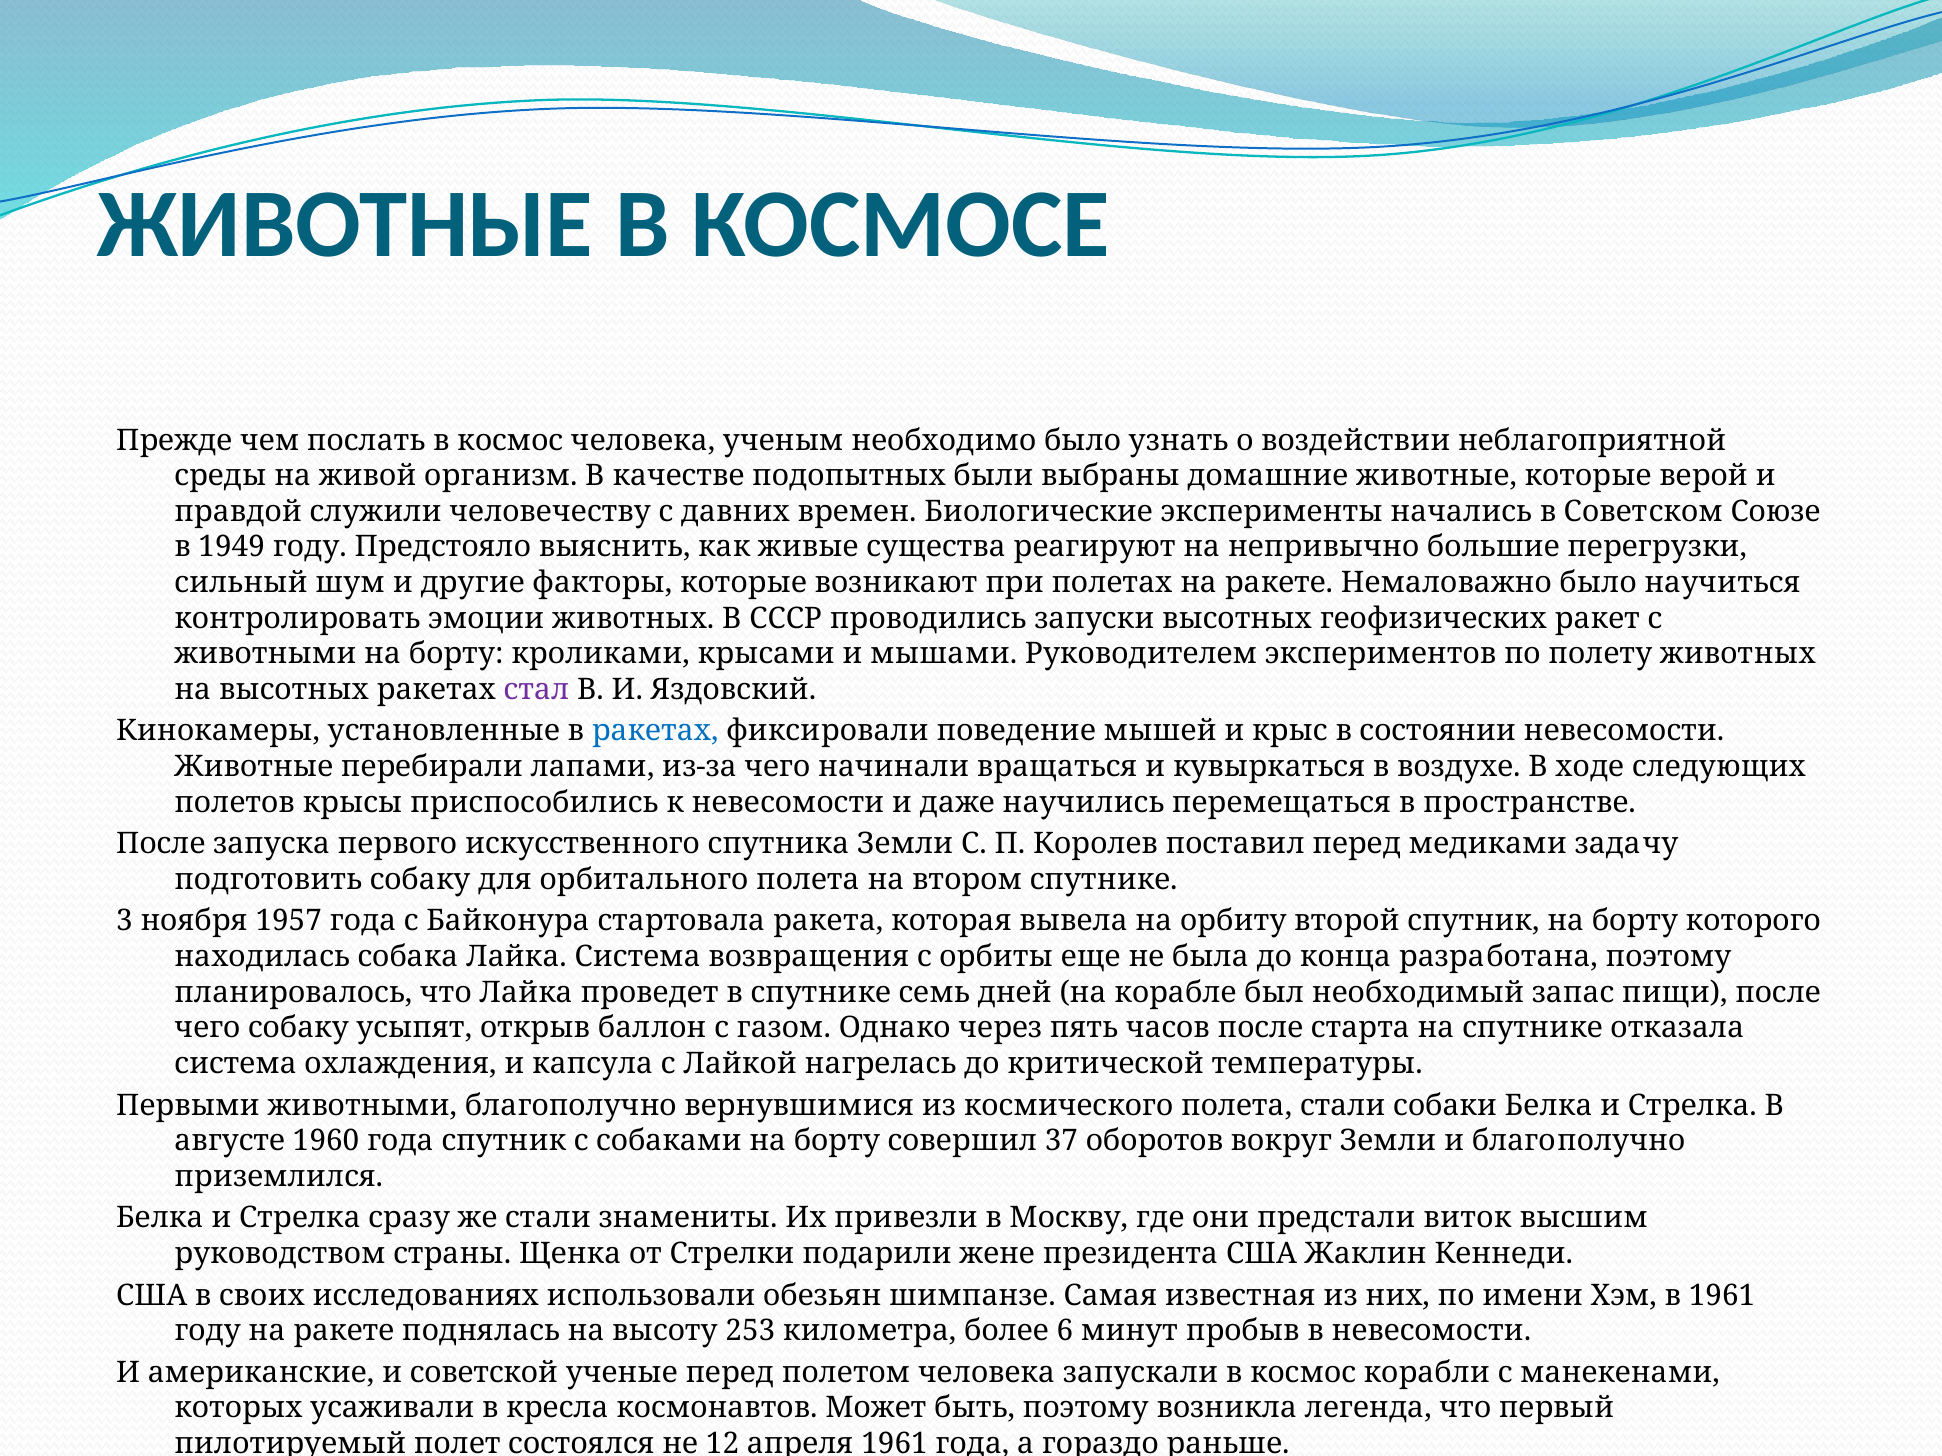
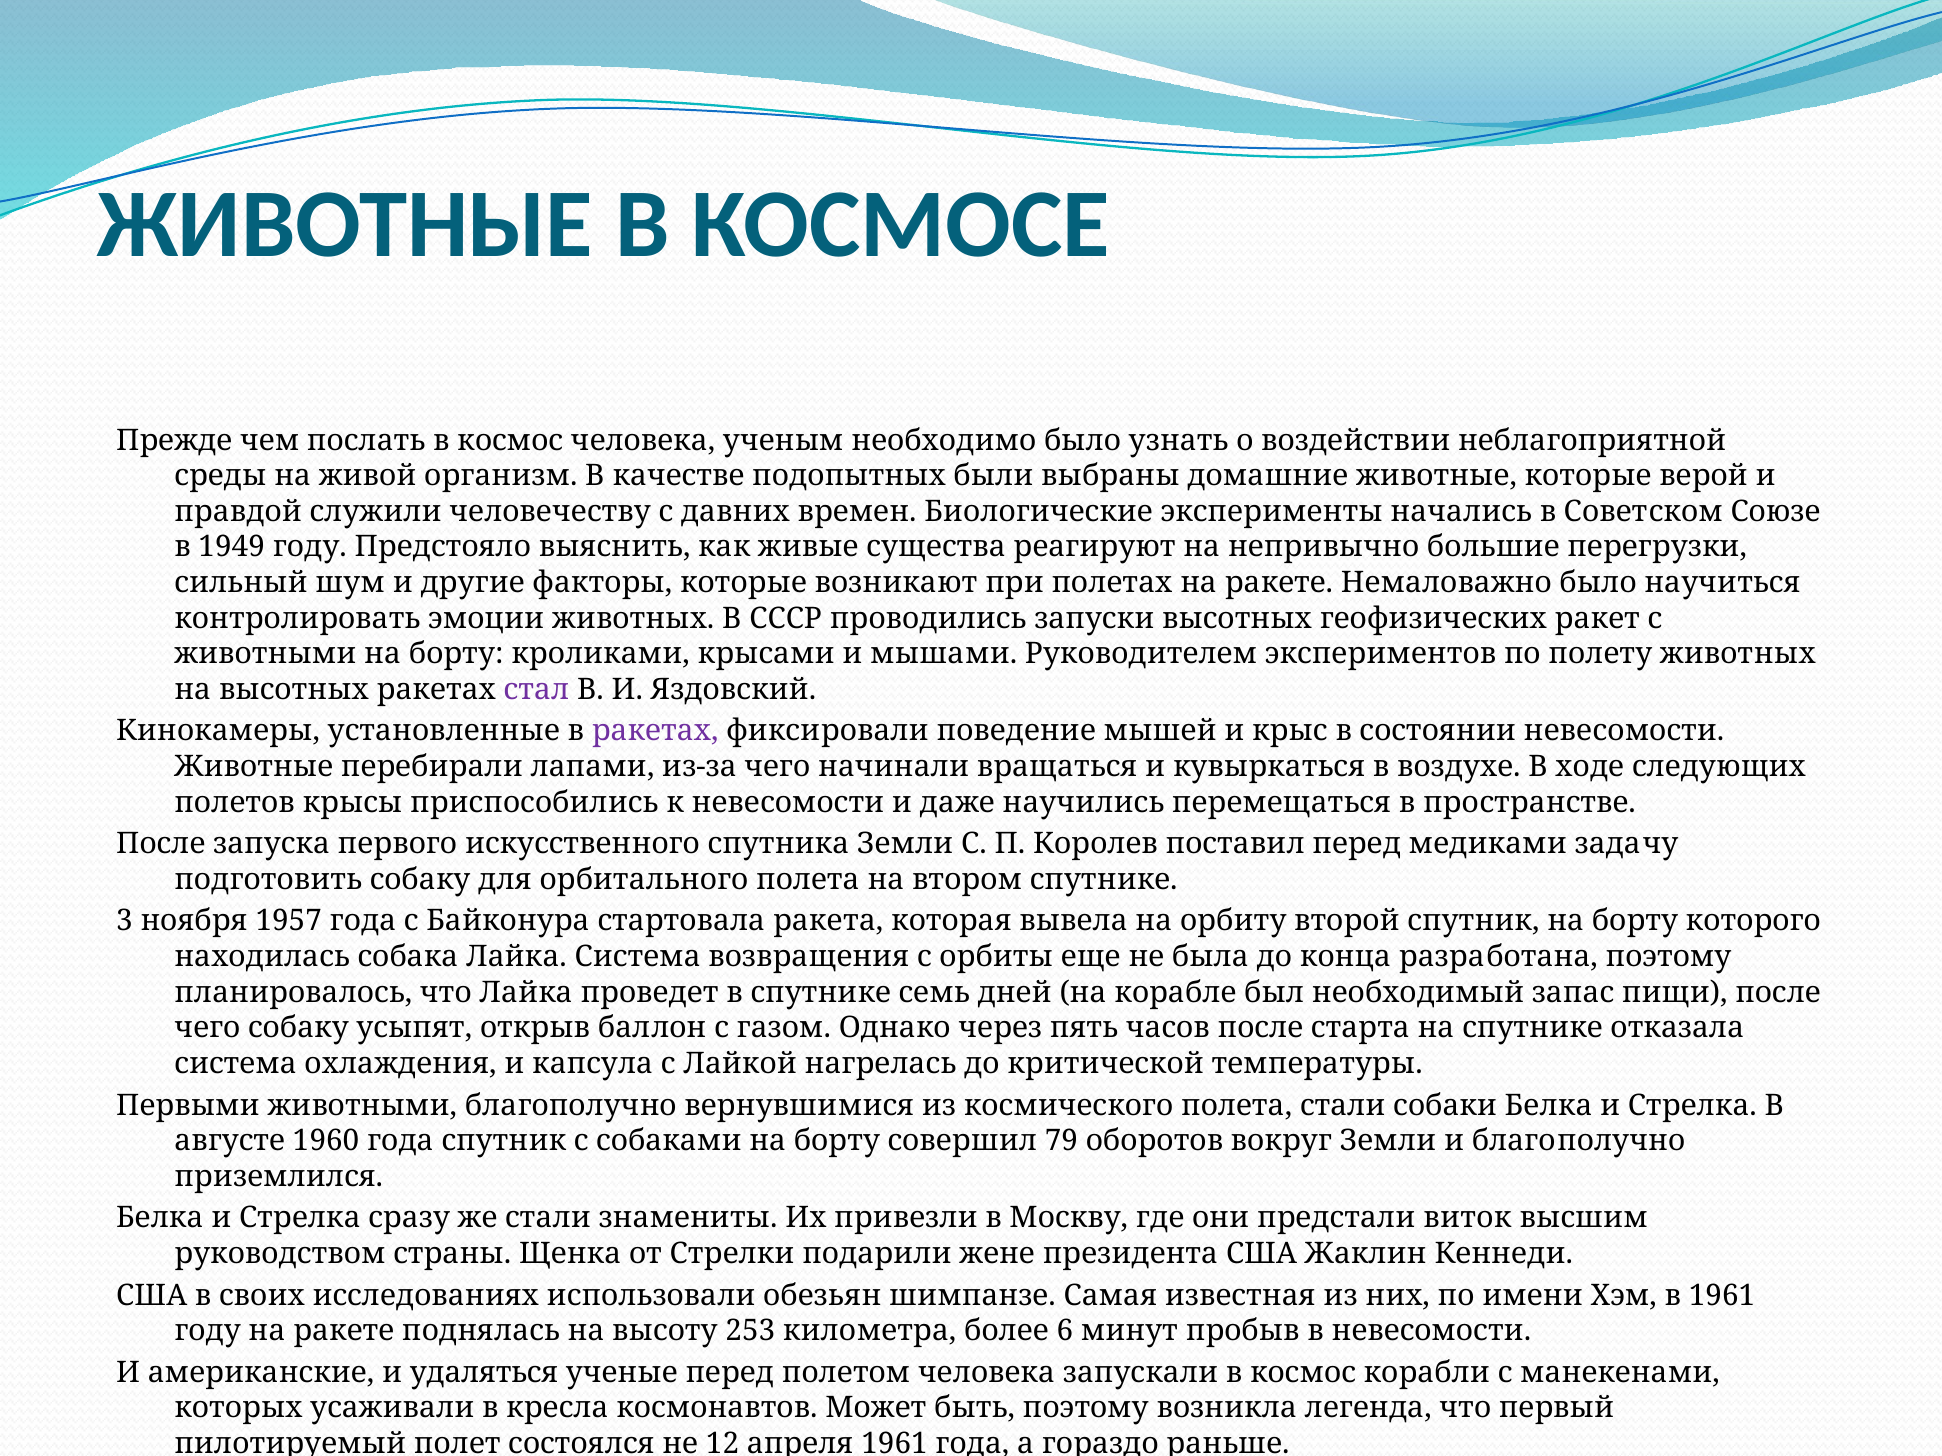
ракетах at (655, 731) colour: blue -> purple
37: 37 -> 79
советской: советской -> удаляться
